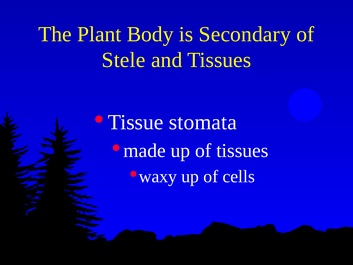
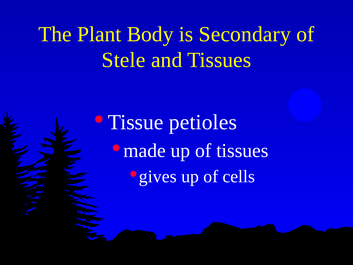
stomata: stomata -> petioles
waxy: waxy -> gives
